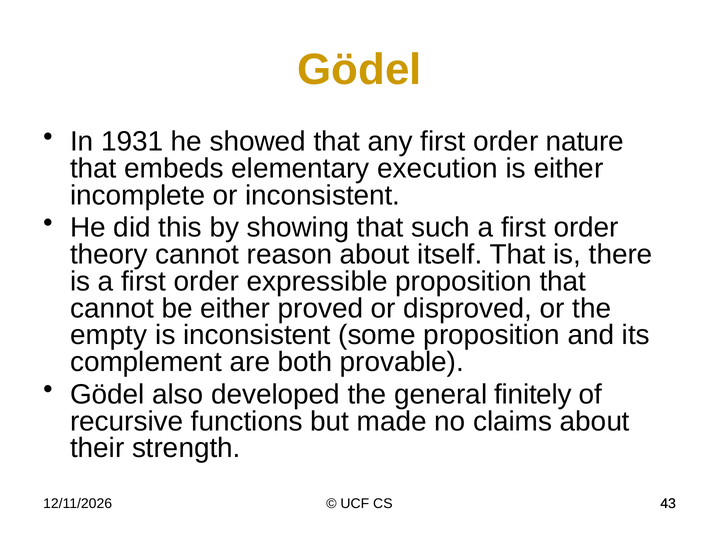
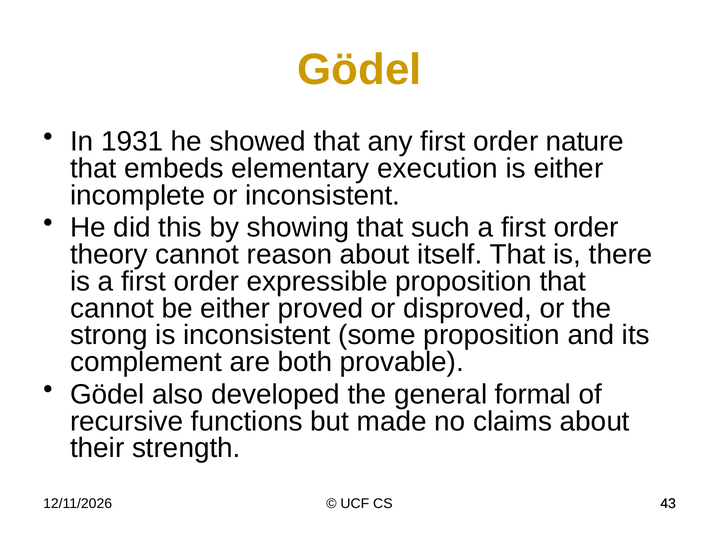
empty: empty -> strong
finitely: finitely -> formal
